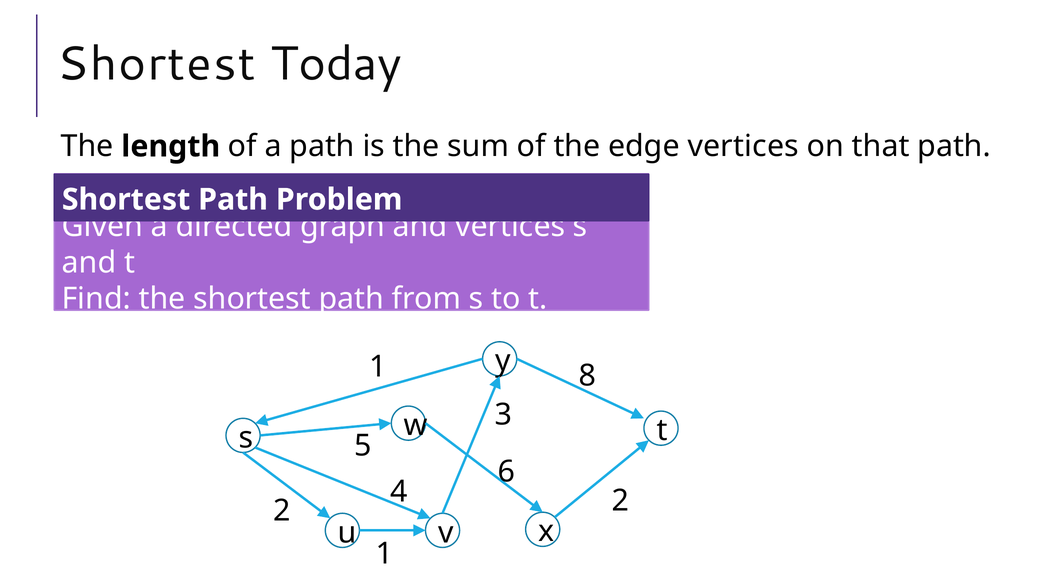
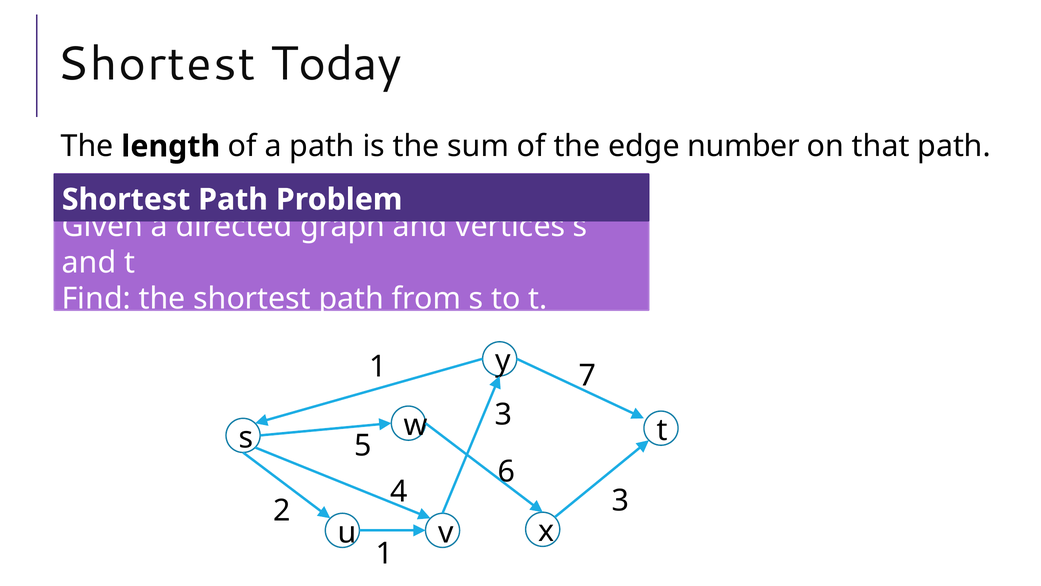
edge vertices: vertices -> number
8: 8 -> 7
2 2: 2 -> 3
